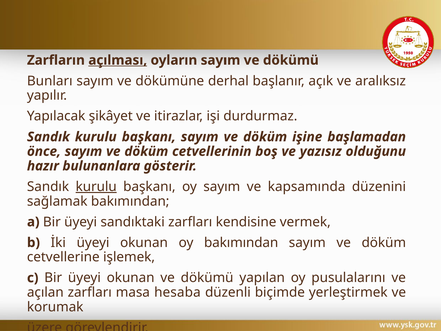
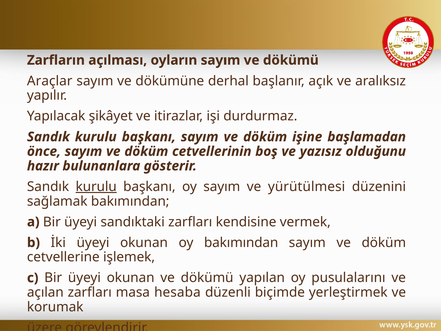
açılması underline: present -> none
Bunları: Bunları -> Araçlar
kapsamında: kapsamında -> yürütülmesi
